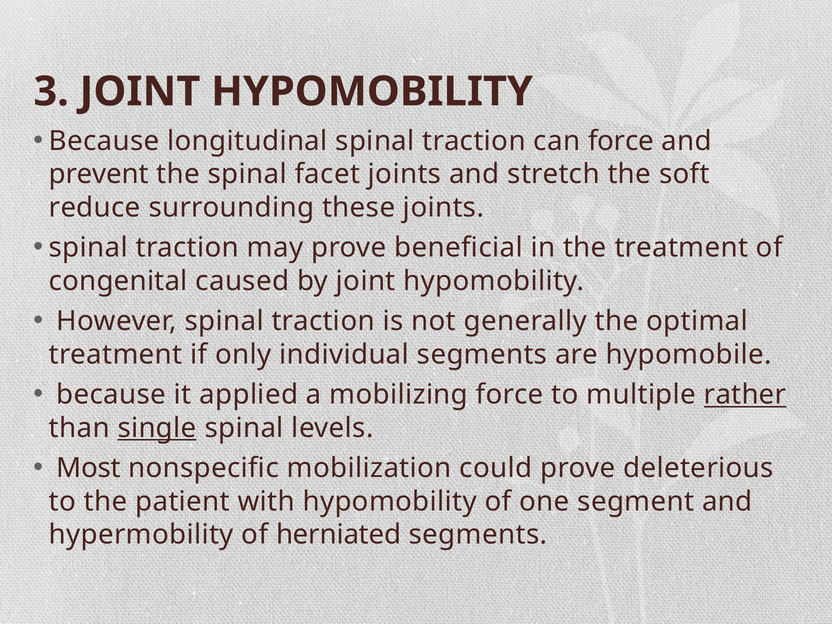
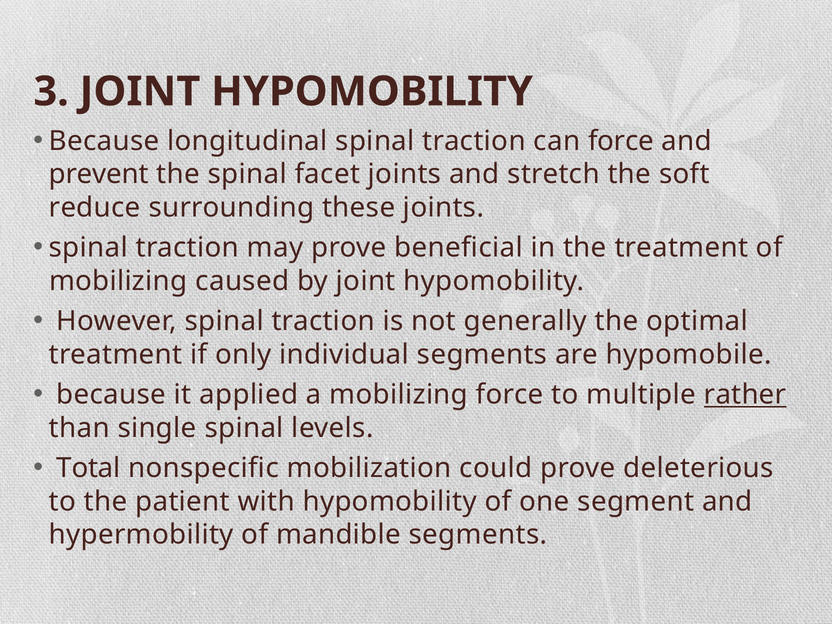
congenital at (118, 281): congenital -> mobilizing
single underline: present -> none
Most: Most -> Total
herniated: herniated -> mandible
